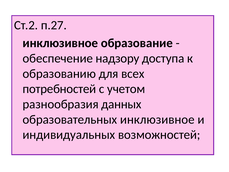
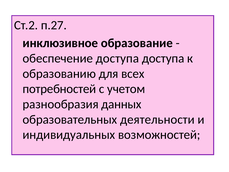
обеспечение надзору: надзору -> доступа
образовательных инклюзивное: инклюзивное -> деятельности
